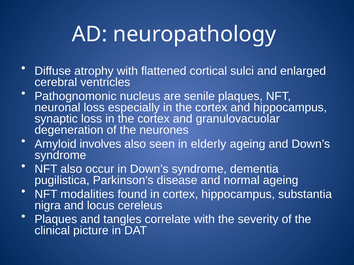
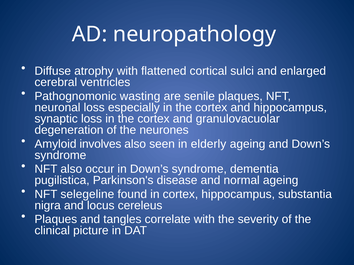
nucleus: nucleus -> wasting
modalities: modalities -> selegeline
